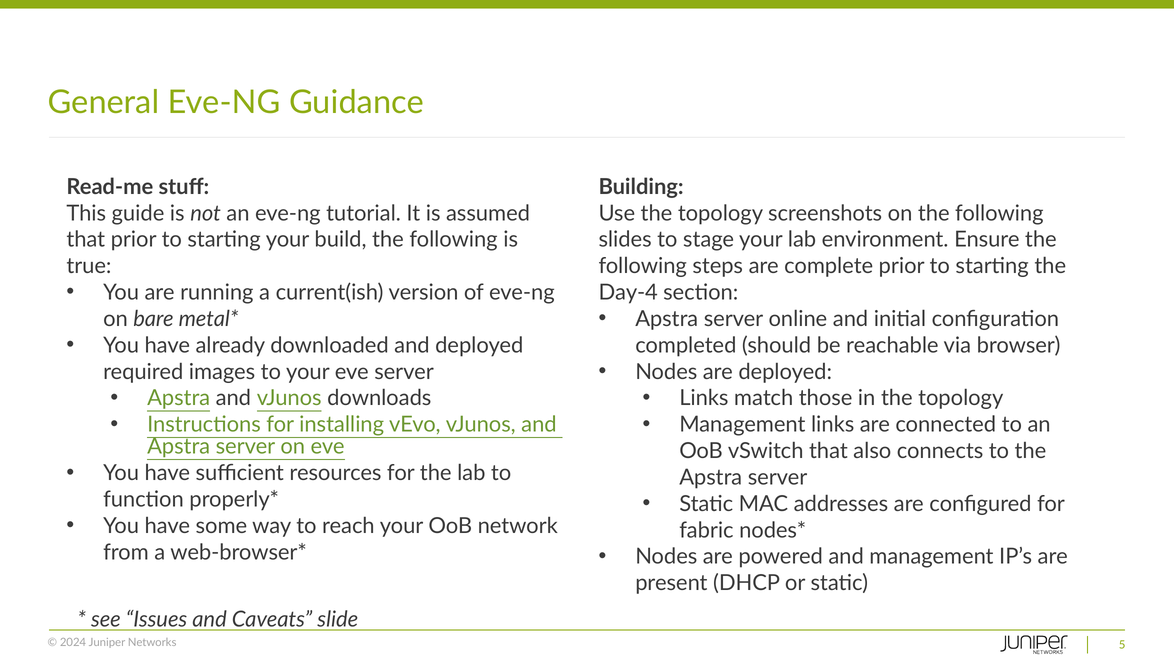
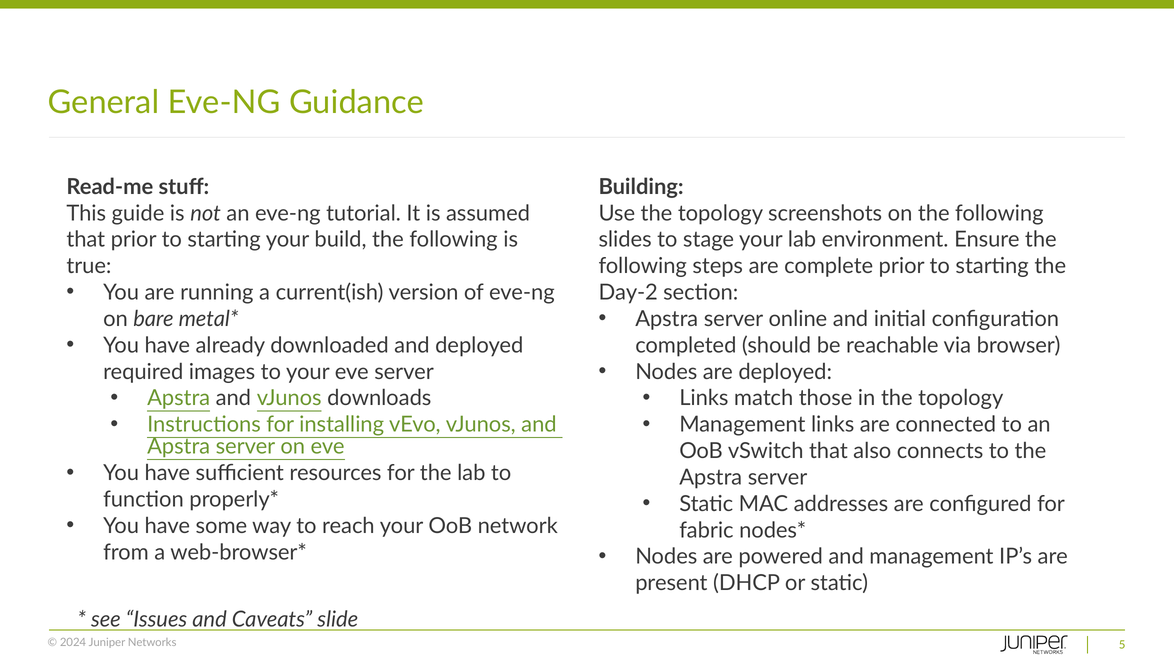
Day-4: Day-4 -> Day-2
